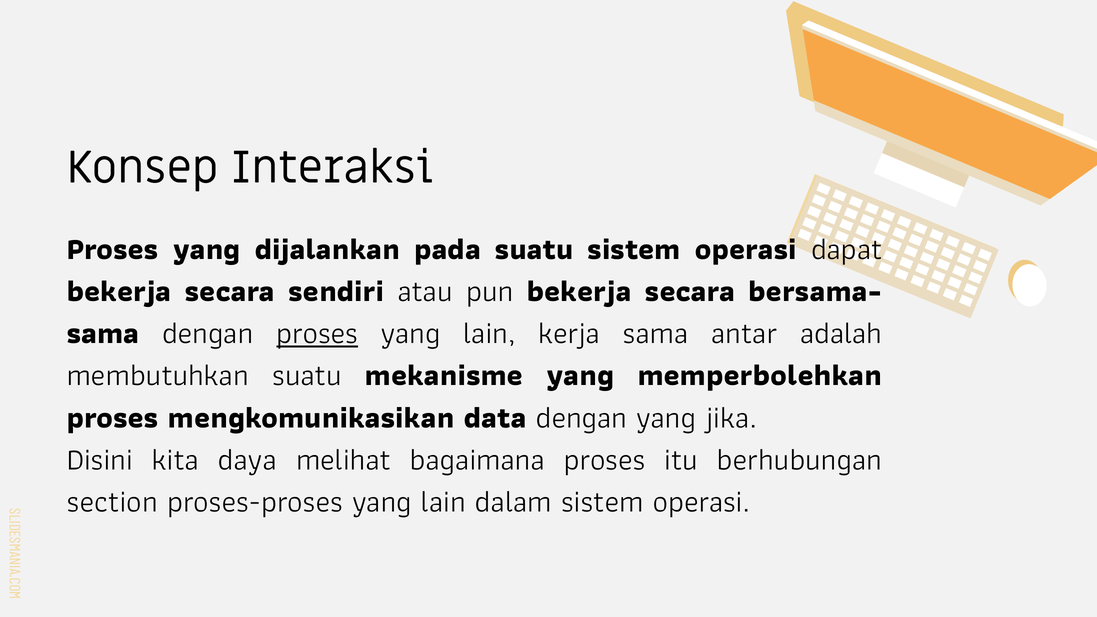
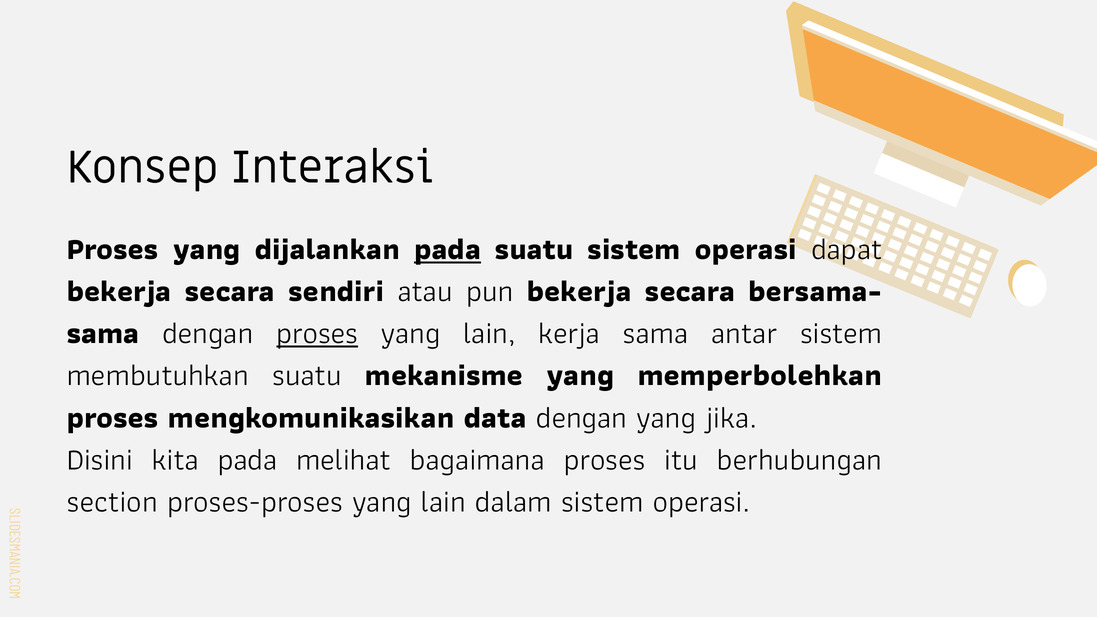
pada at (448, 249) underline: none -> present
antar adalah: adalah -> sistem
kita daya: daya -> pada
